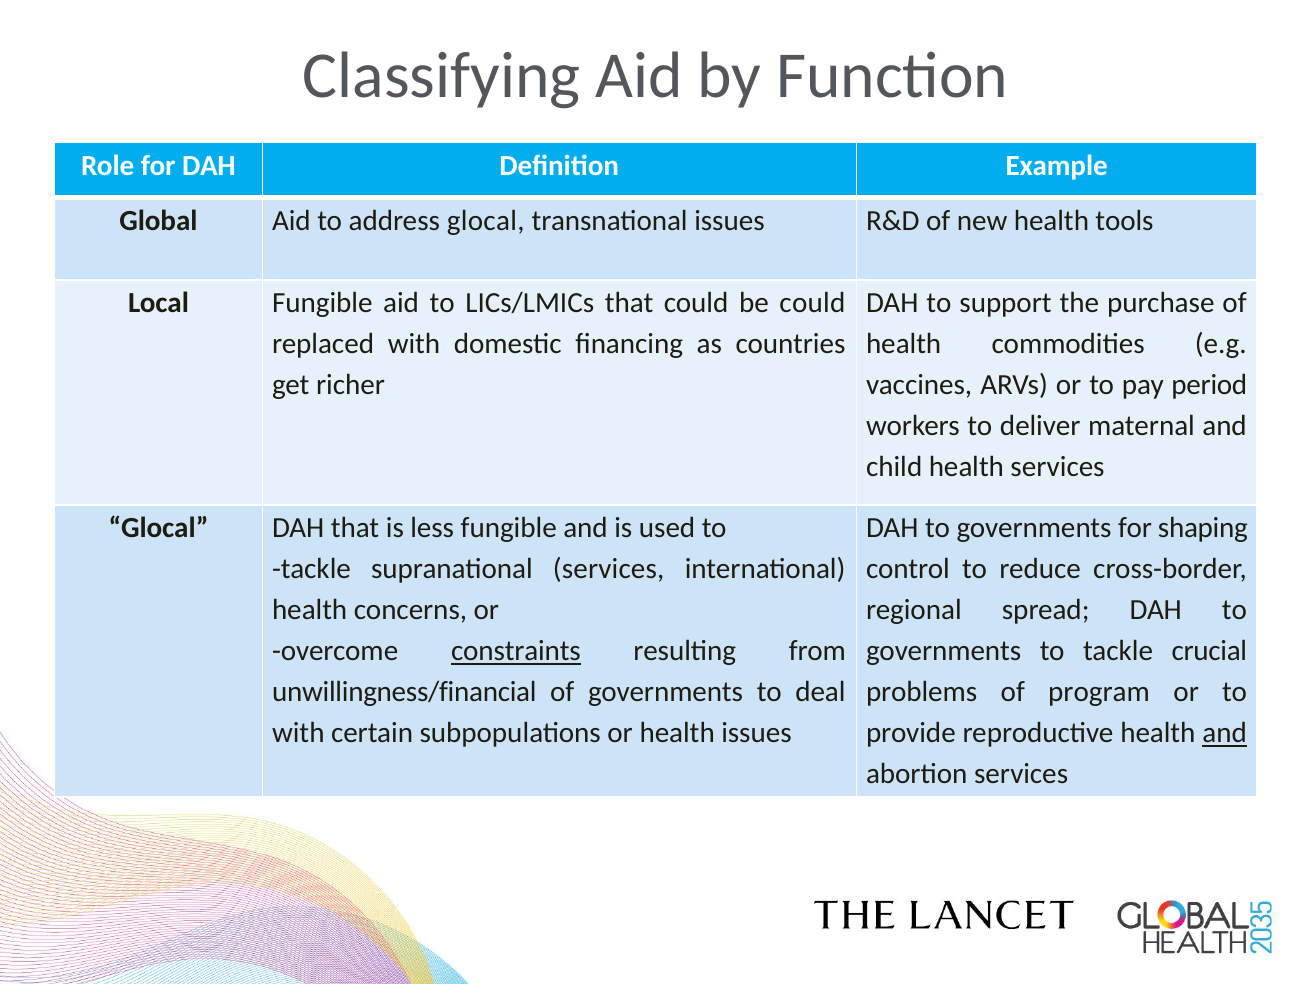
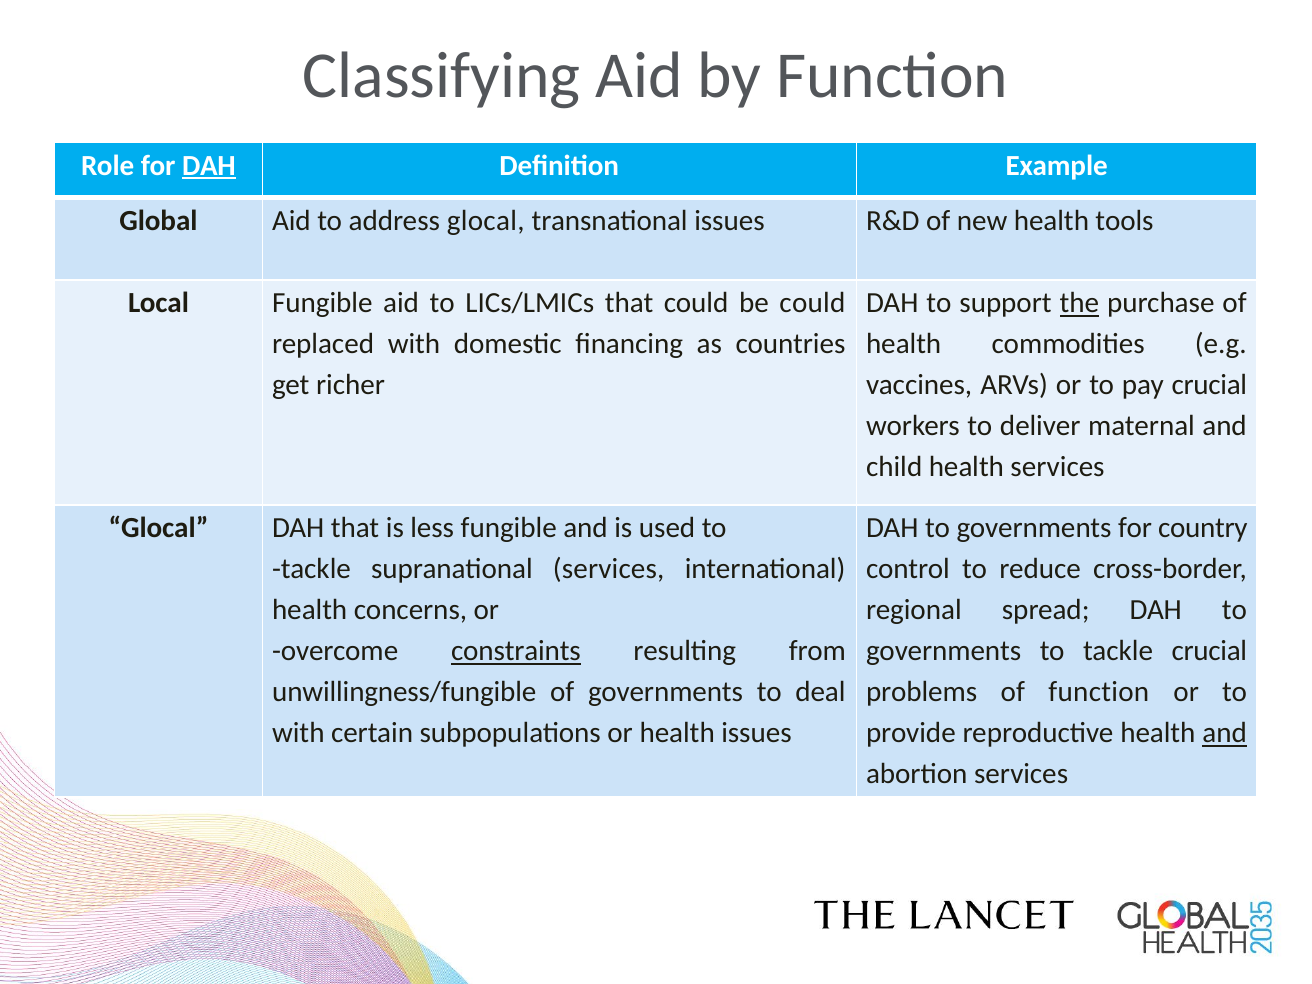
DAH at (209, 166) underline: none -> present
the underline: none -> present
pay period: period -> crucial
shaping: shaping -> country
unwillingness/financial: unwillingness/financial -> unwillingness/fungible
of program: program -> function
